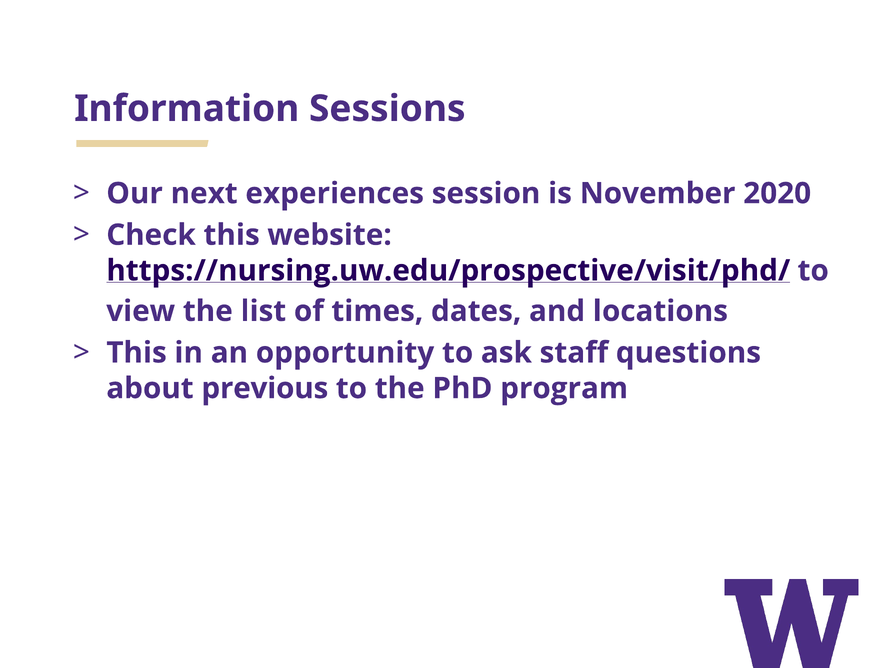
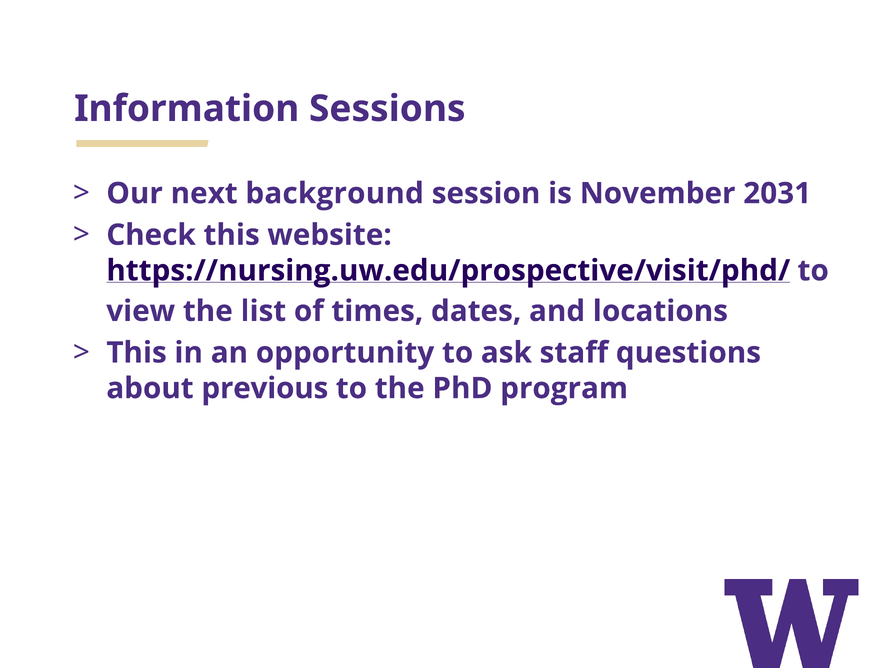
experiences: experiences -> background
2020: 2020 -> 2031
